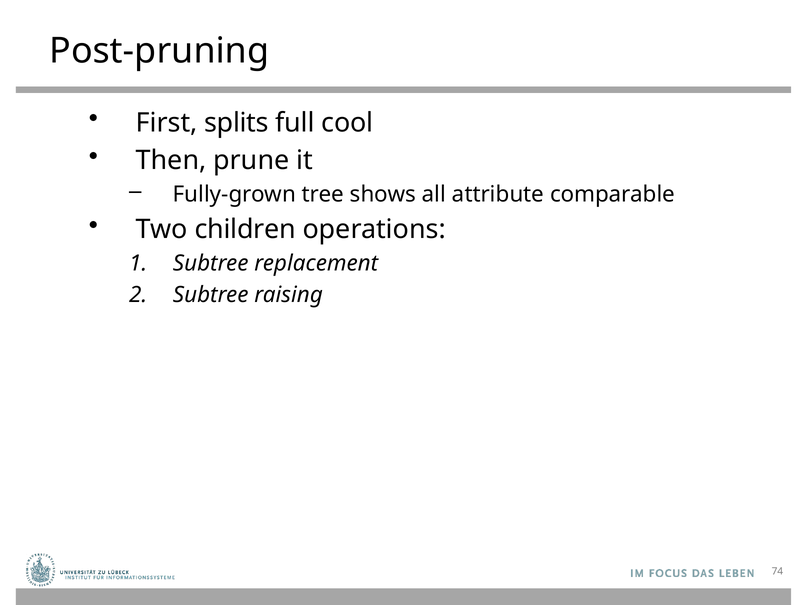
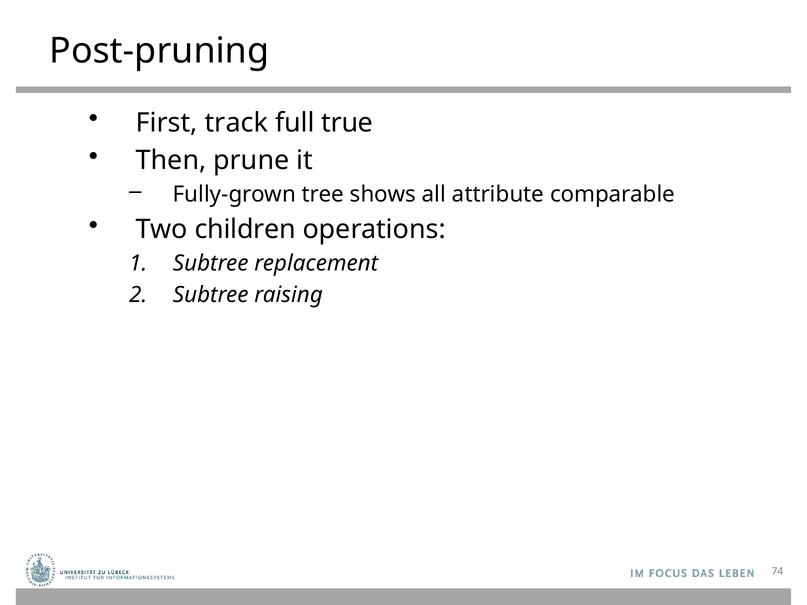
splits: splits -> track
cool: cool -> true
